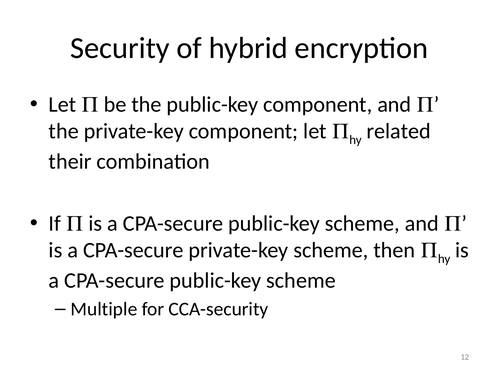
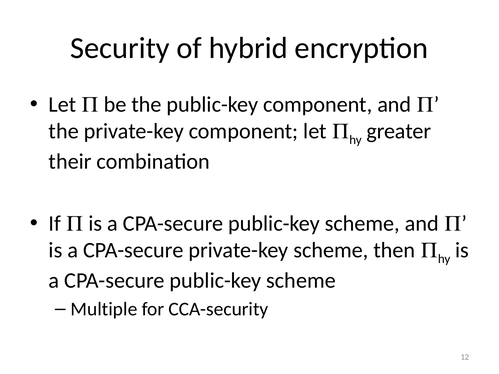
related: related -> greater
